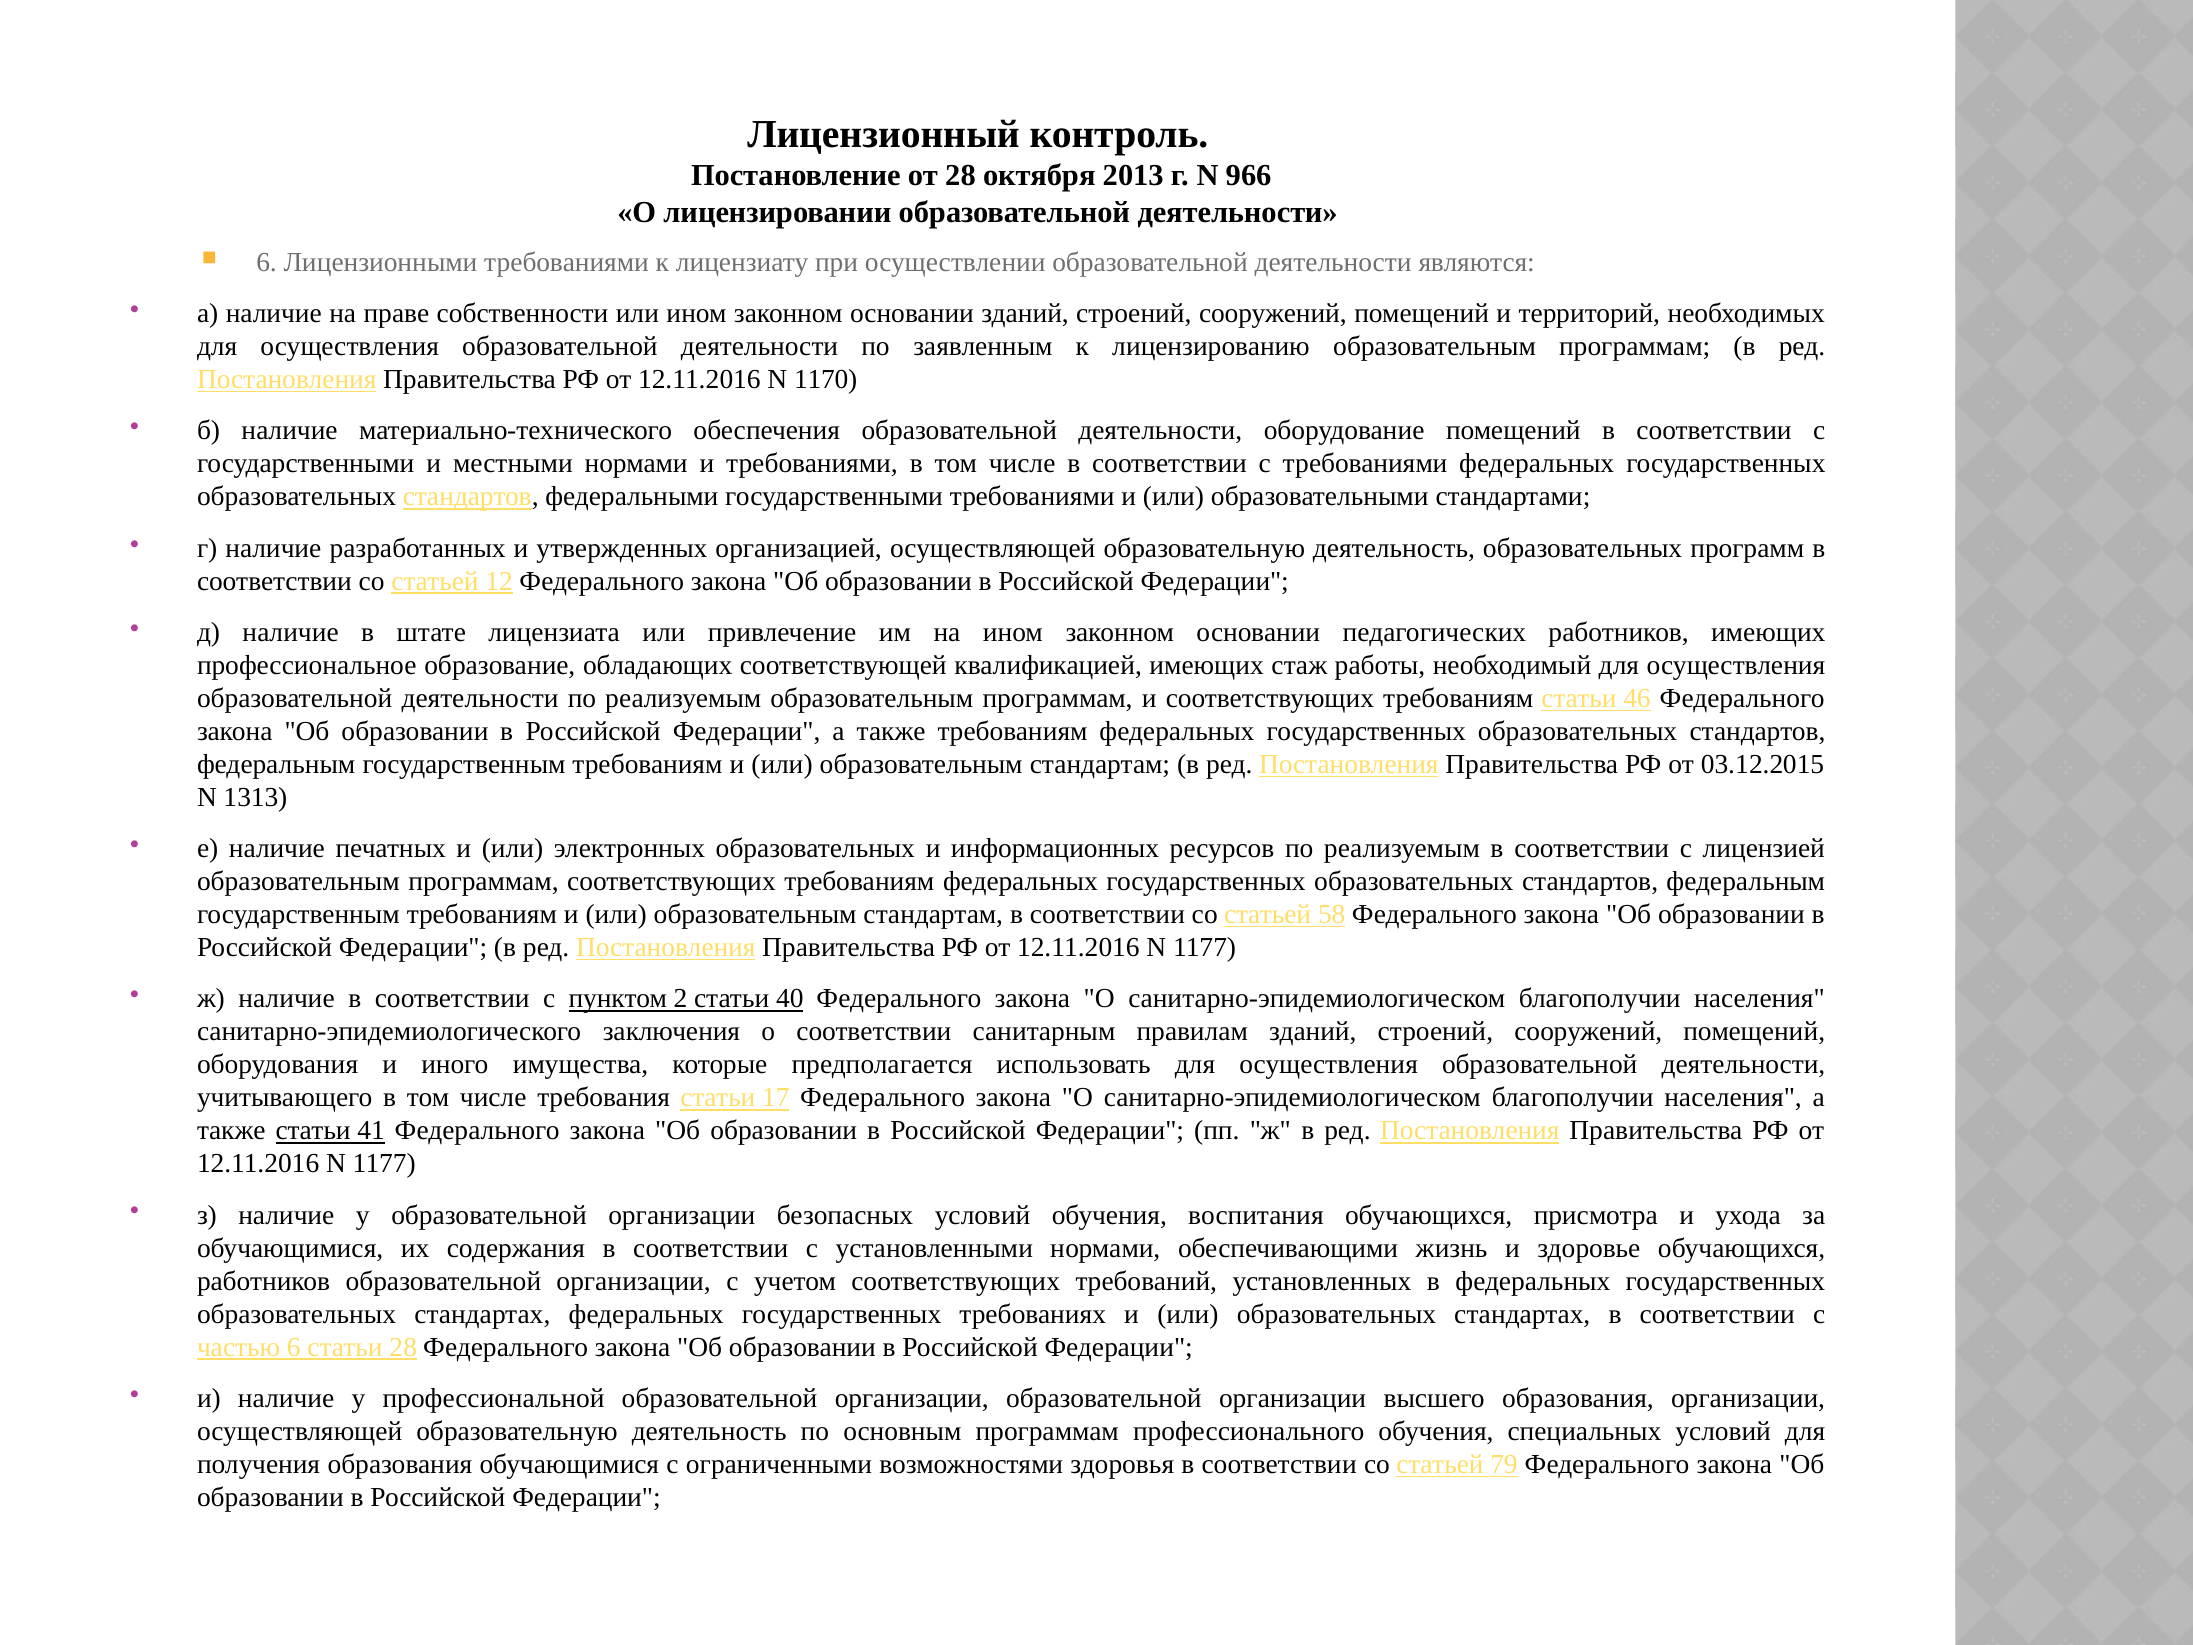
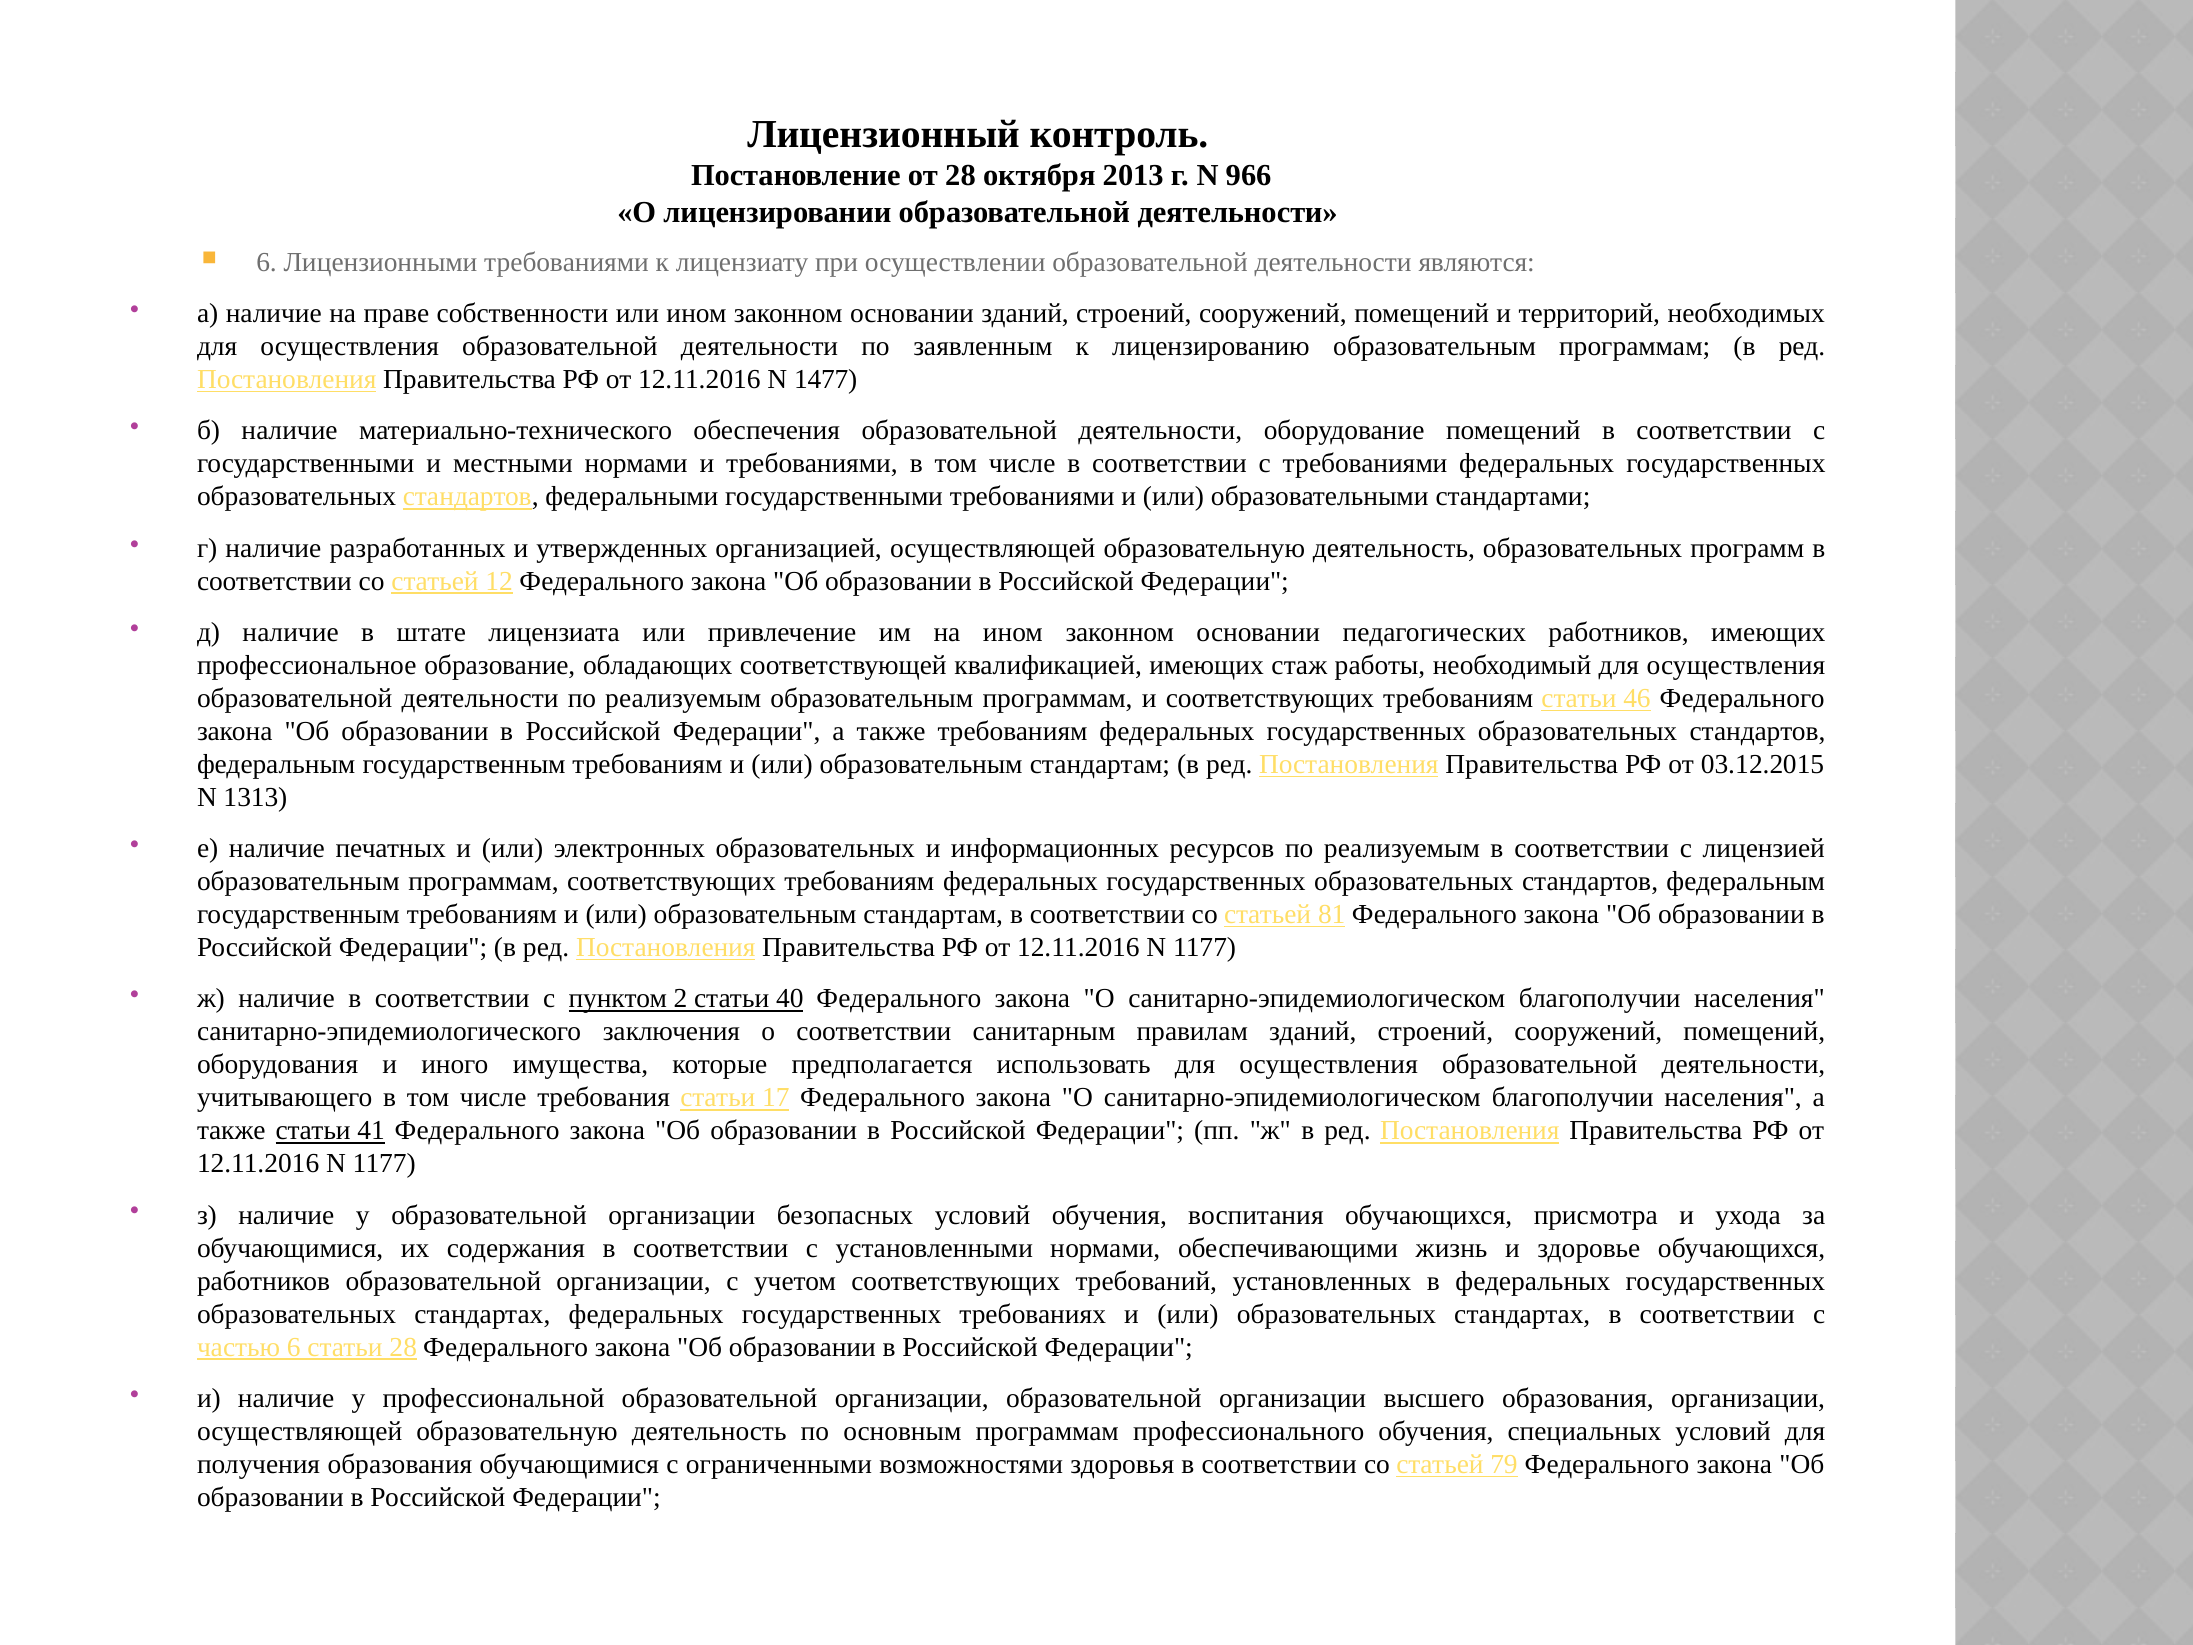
1170: 1170 -> 1477
58: 58 -> 81
